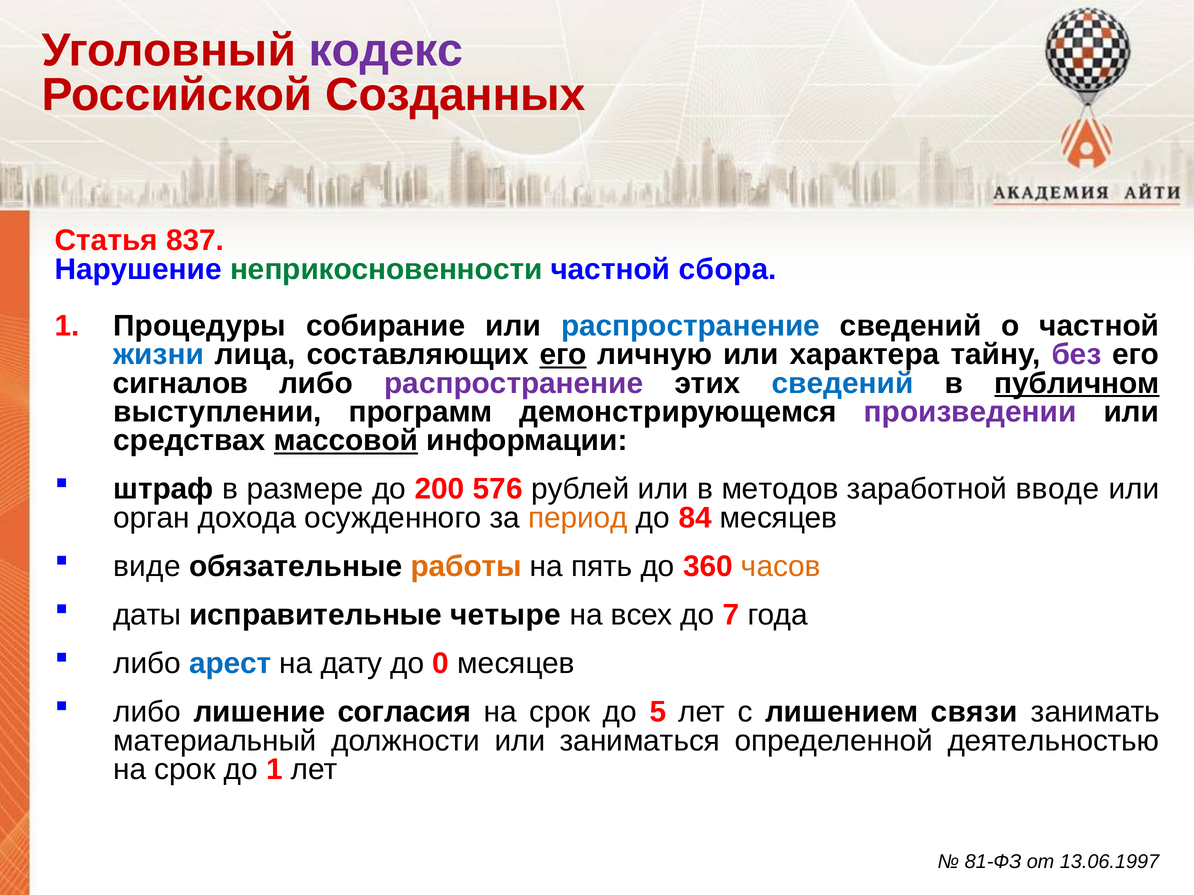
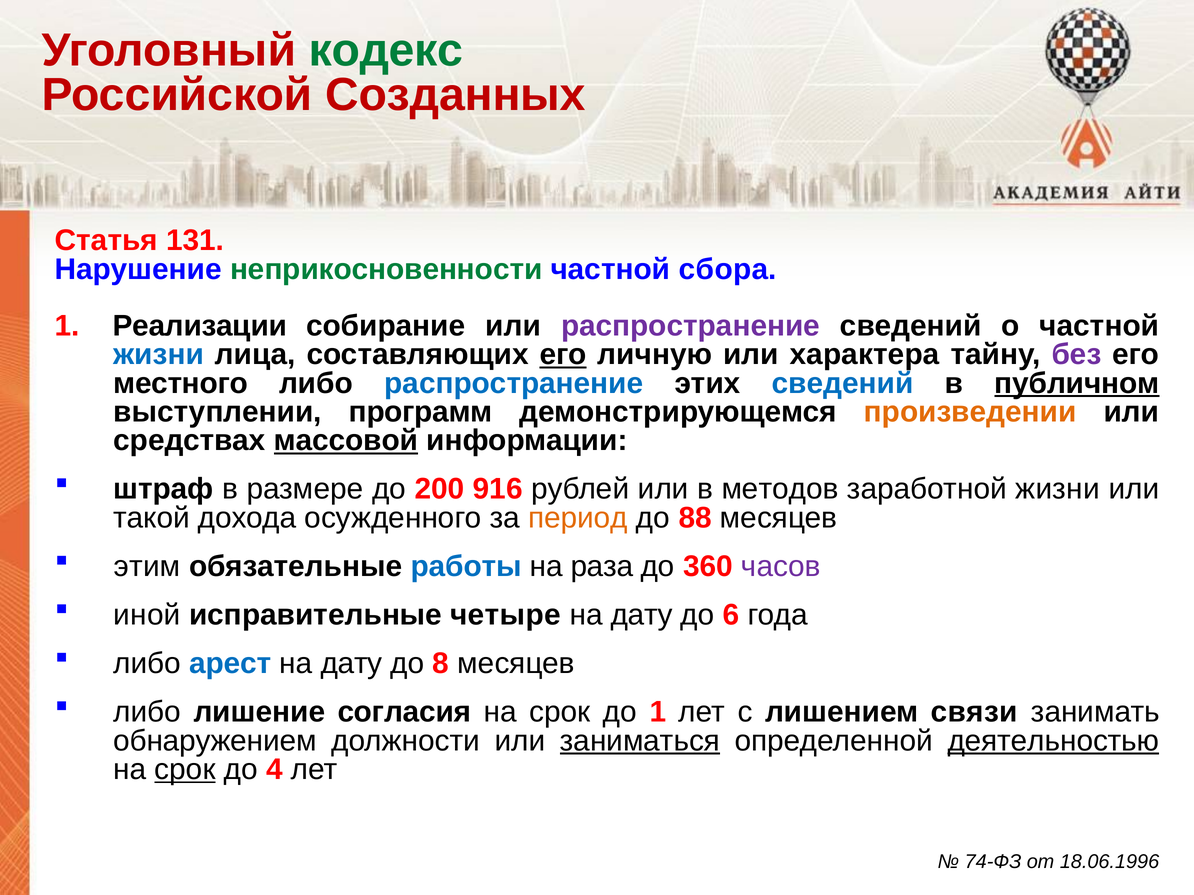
кодекс colour: purple -> green
837: 837 -> 131
Процедуры: Процедуры -> Реализации
распространение at (691, 326) colour: blue -> purple
сигналов: сигналов -> местного
распространение at (514, 383) colour: purple -> blue
произведении colour: purple -> orange
576: 576 -> 916
заработной вводе: вводе -> жизни
орган: орган -> такой
84: 84 -> 88
виде: виде -> этим
работы colour: orange -> blue
пять: пять -> раза
часов colour: orange -> purple
даты: даты -> иной
всех at (642, 615): всех -> дату
7: 7 -> 6
0: 0 -> 8
до 5: 5 -> 1
материальный: материальный -> обнаружением
заниматься underline: none -> present
деятельностью underline: none -> present
срок at (185, 770) underline: none -> present
до 1: 1 -> 4
81-ФЗ: 81-ФЗ -> 74-ФЗ
13.06.1997: 13.06.1997 -> 18.06.1996
